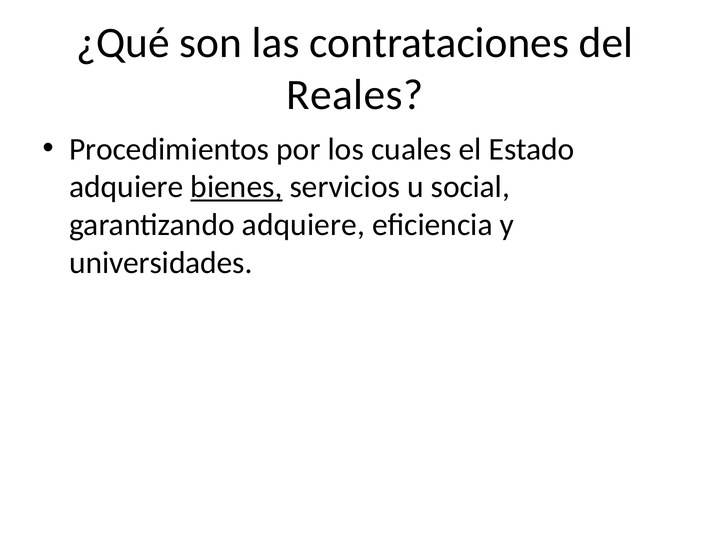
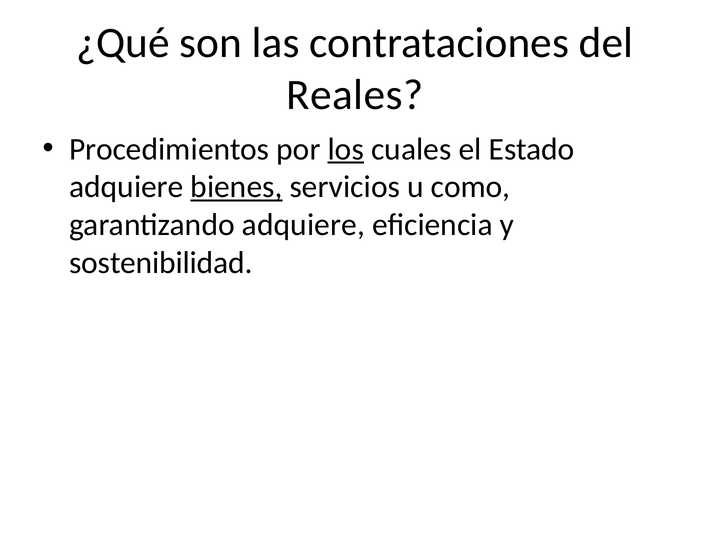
los underline: none -> present
social: social -> como
universidades: universidades -> sostenibilidad
